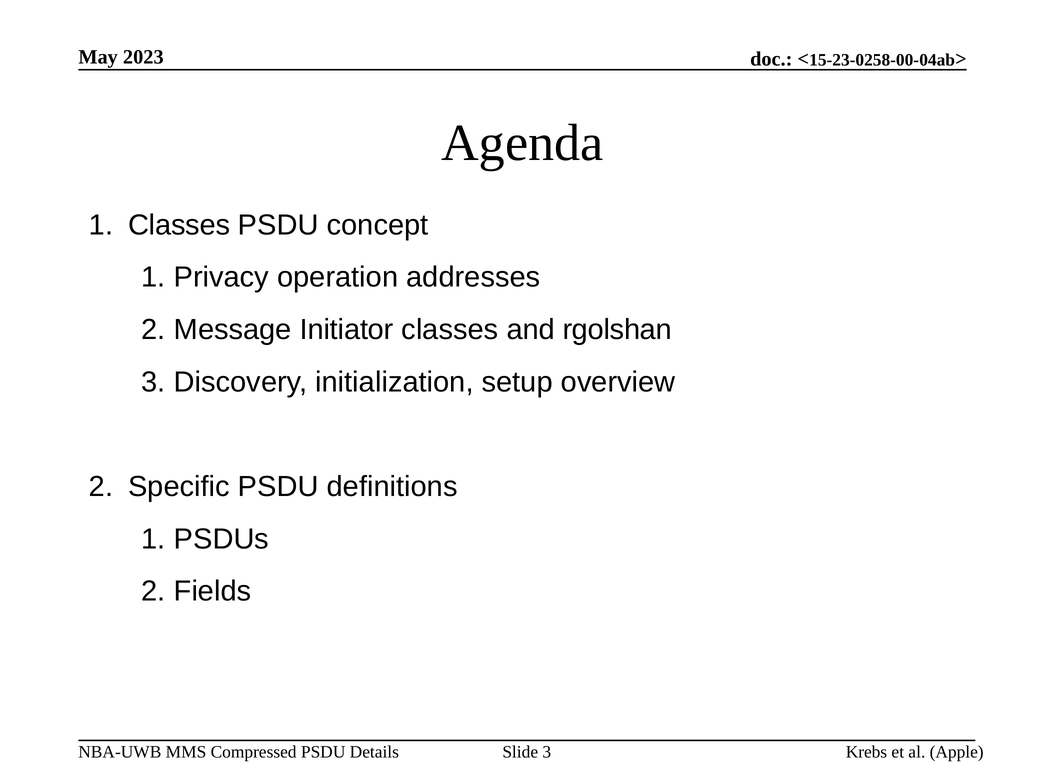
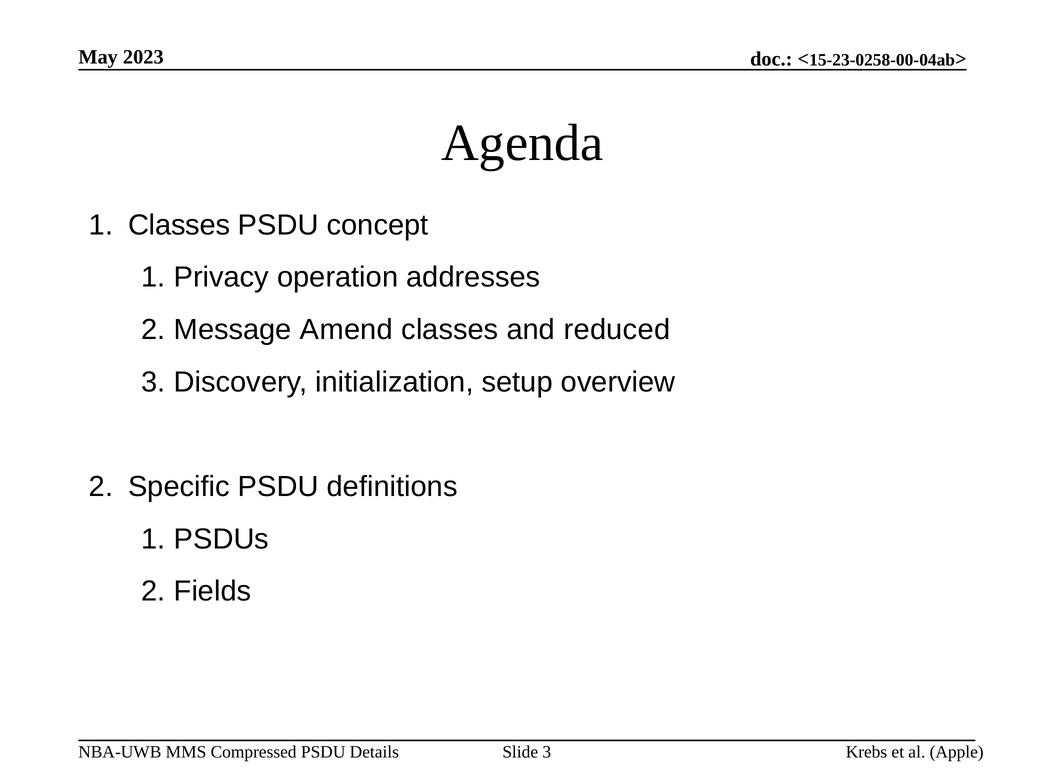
Initiator: Initiator -> Amend
rgolshan: rgolshan -> reduced
